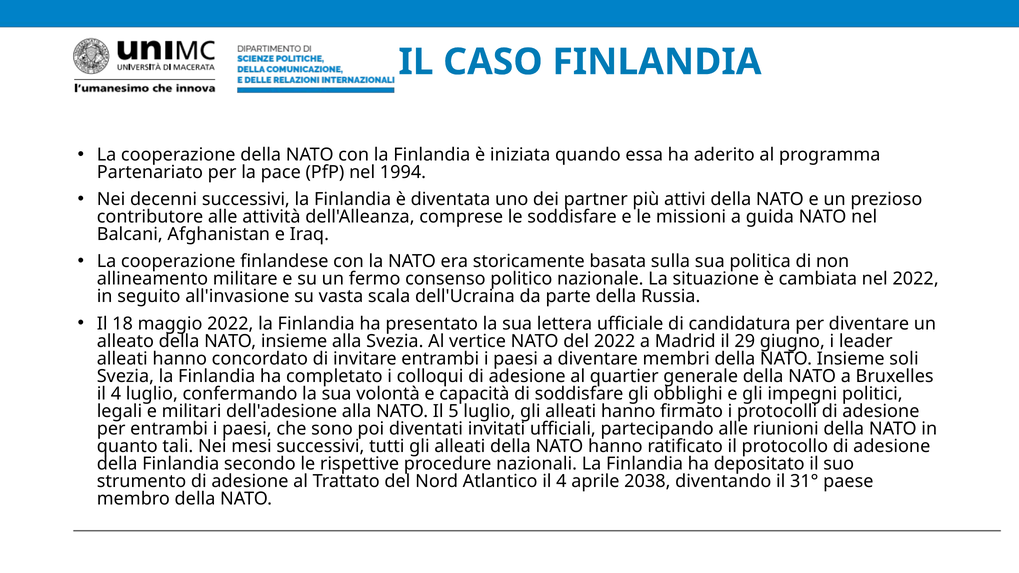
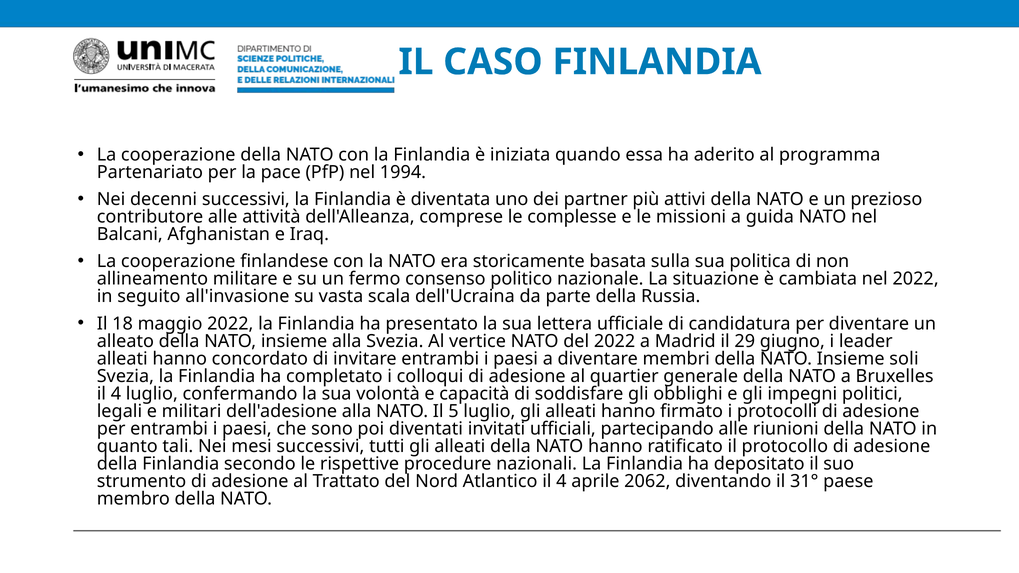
le soddisfare: soddisfare -> complesse
2038: 2038 -> 2062
